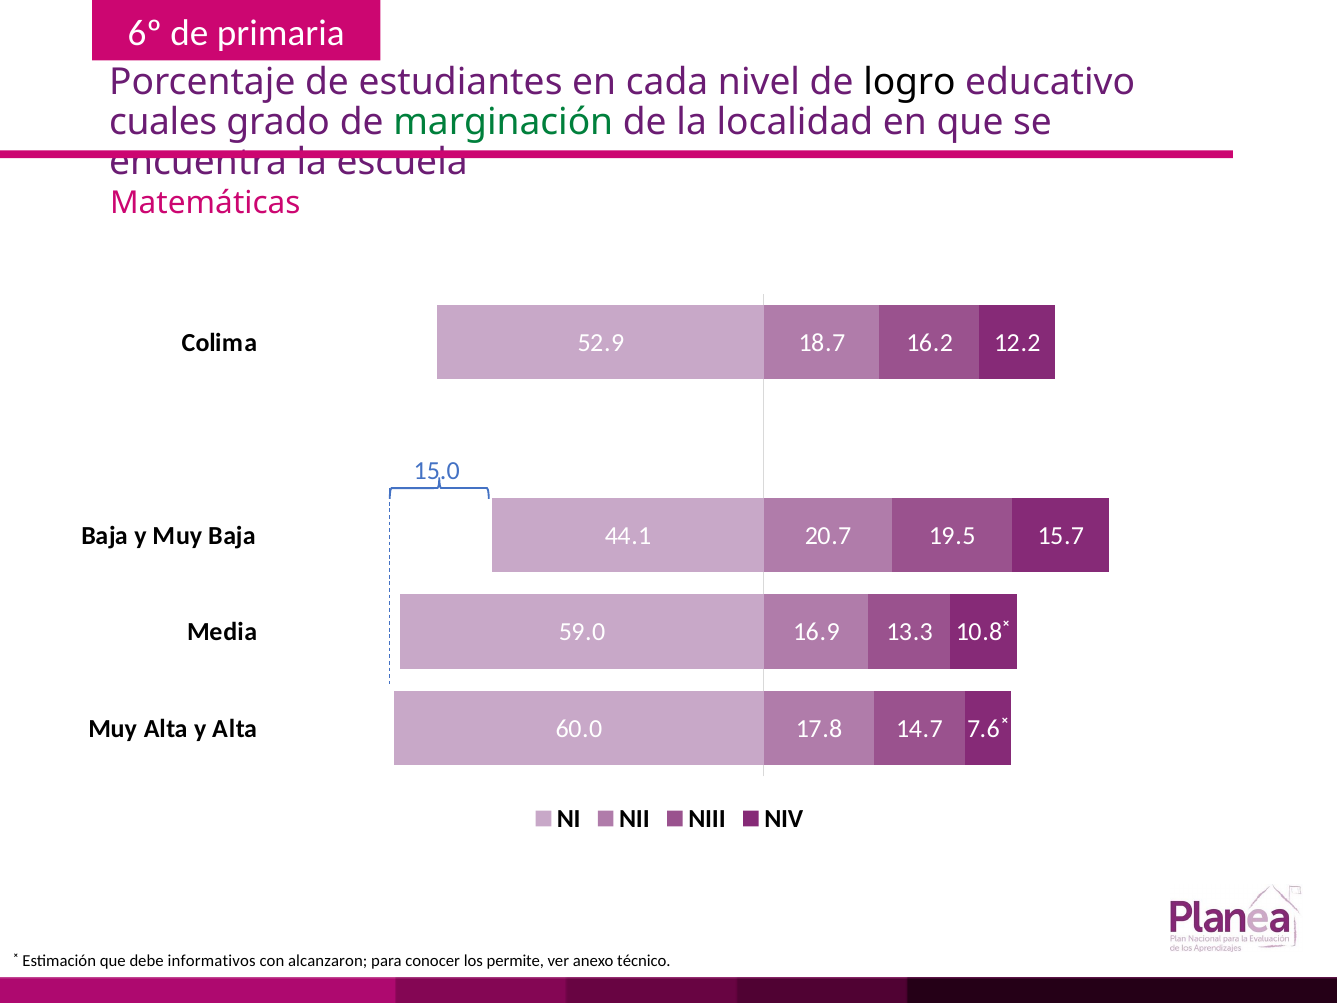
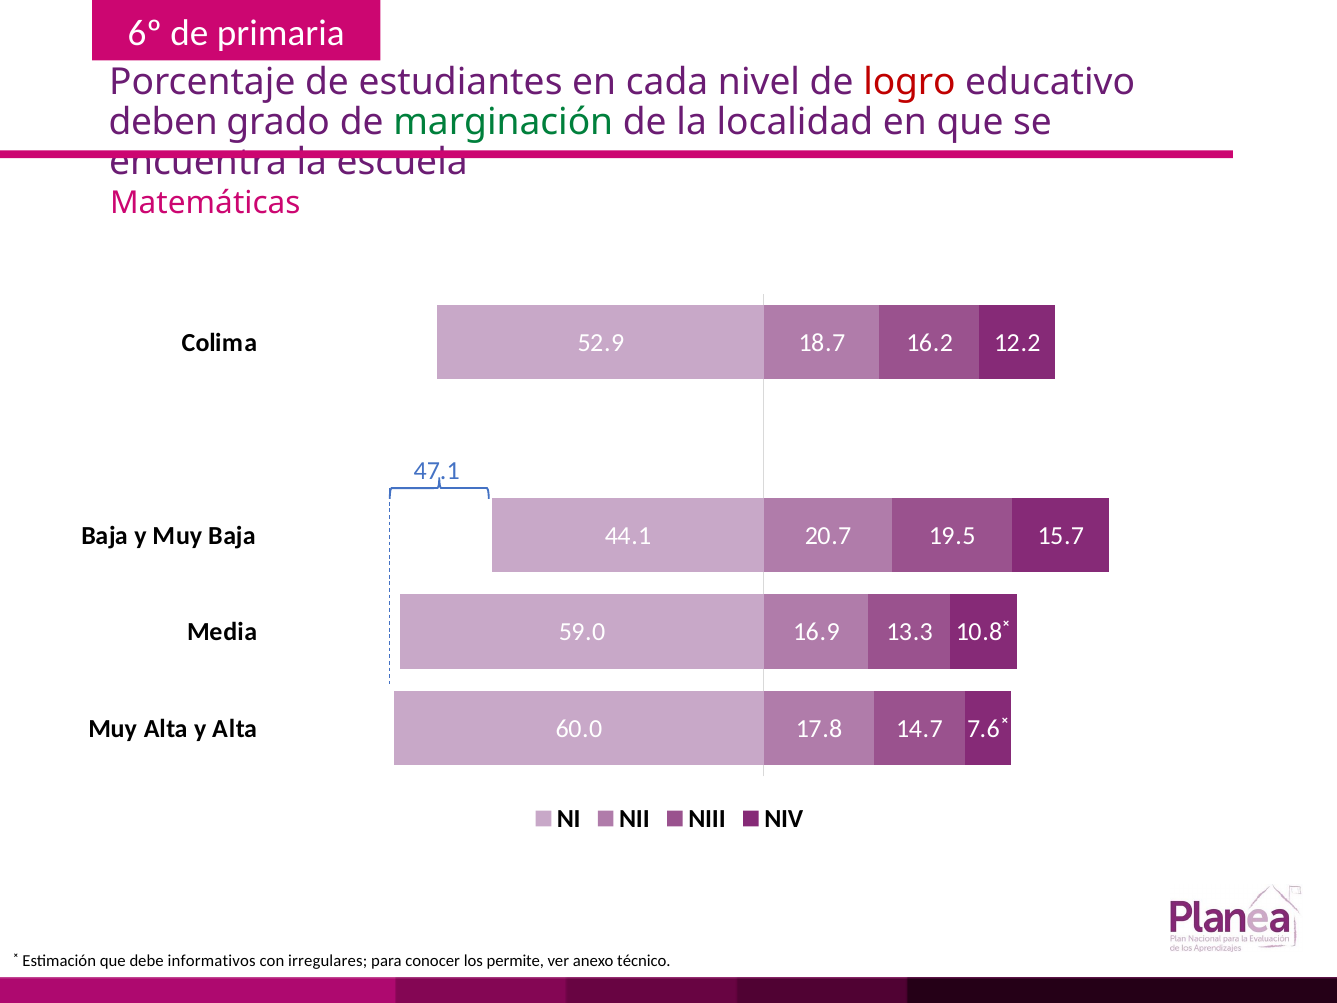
logro colour: black -> red
cuales: cuales -> deben
15.0: 15.0 -> 47.1
alcanzaron: alcanzaron -> irregulares
